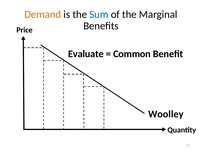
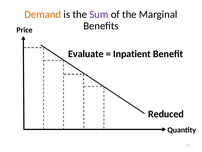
Sum colour: blue -> purple
Common: Common -> Inpatient
Woolley: Woolley -> Reduced
